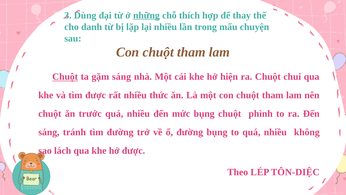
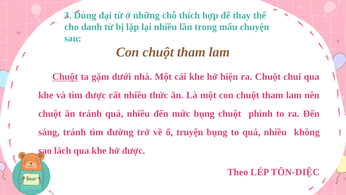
những underline: present -> none
gặm sáng: sáng -> dưới
ăn trước: trước -> tránh
ổ đường: đường -> truyện
